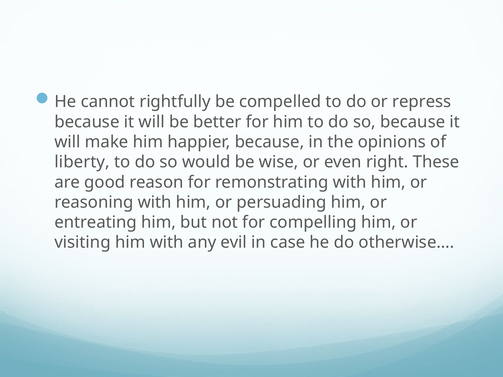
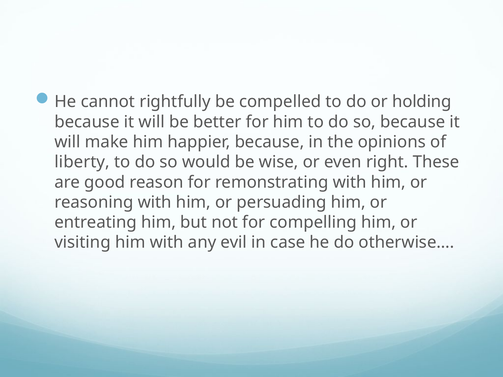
repress: repress -> holding
